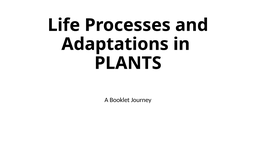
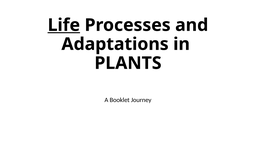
Life underline: none -> present
